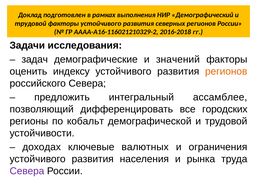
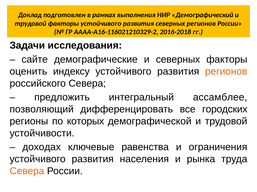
задач: задач -> сайте
и значений: значений -> северных
кобальт: кобальт -> которых
валютных: валютных -> равенства
Севера at (27, 172) colour: purple -> orange
